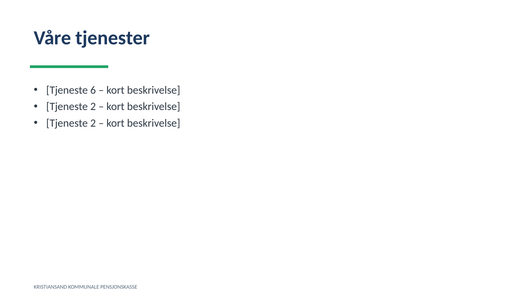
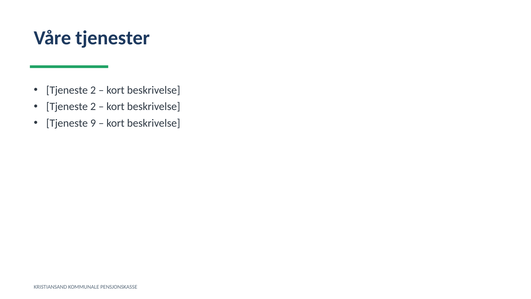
6 at (93, 90): 6 -> 2
2 at (93, 123): 2 -> 9
